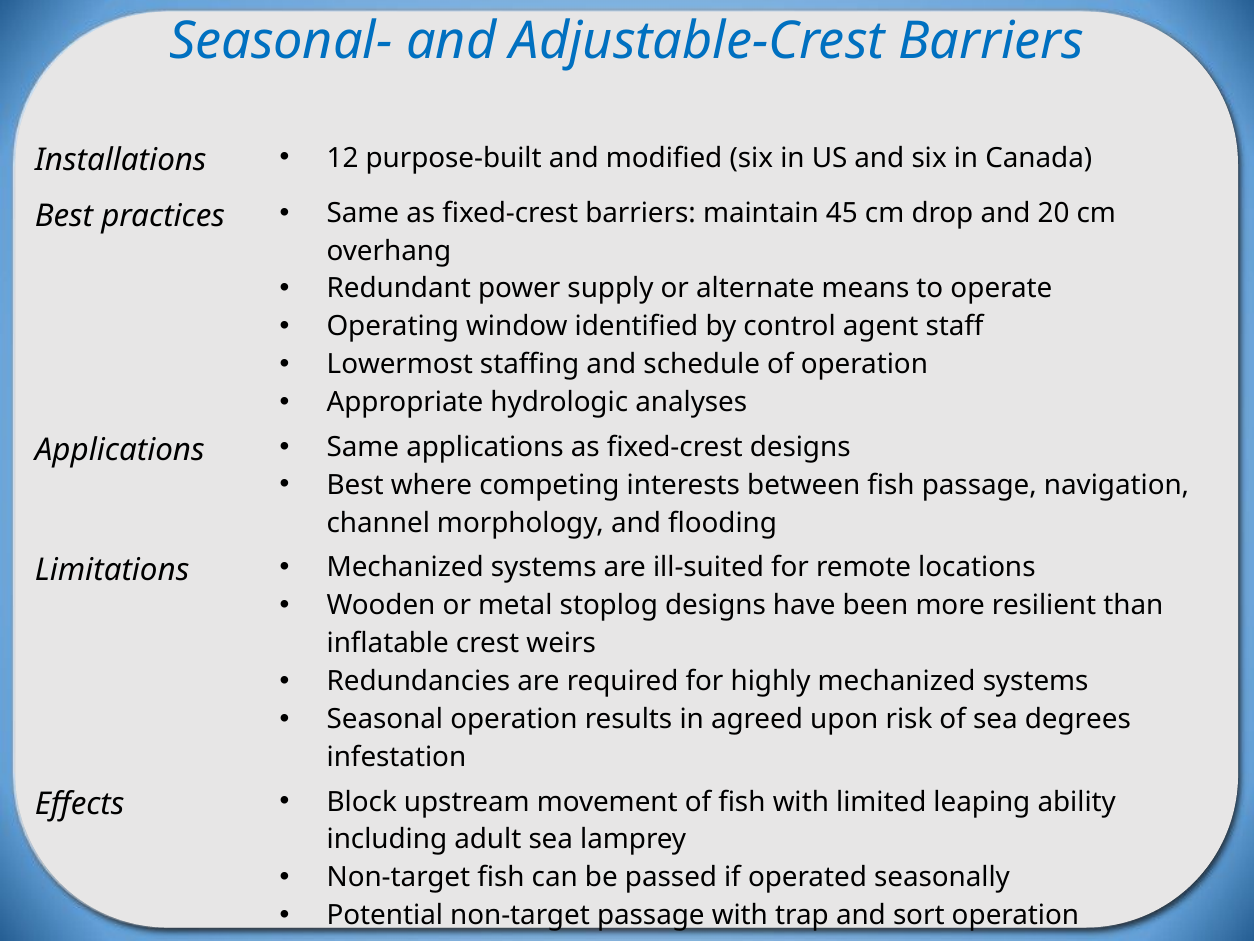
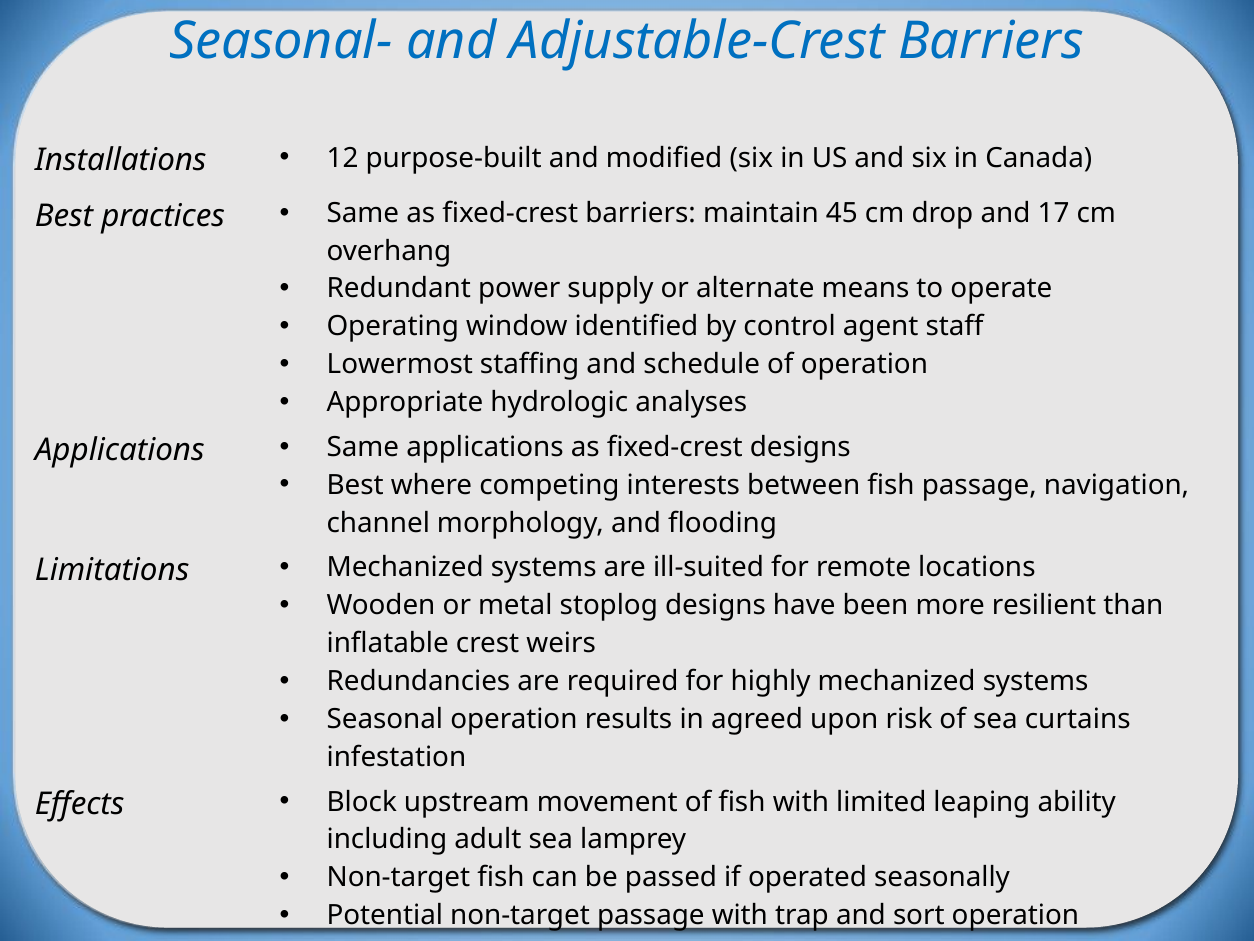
20: 20 -> 17
degrees: degrees -> curtains
